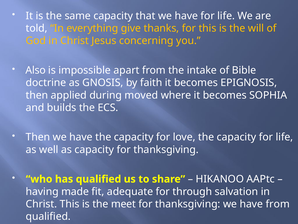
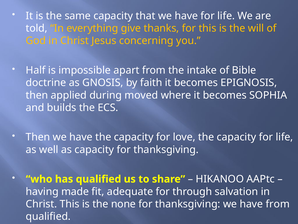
Also: Also -> Half
meet: meet -> none
